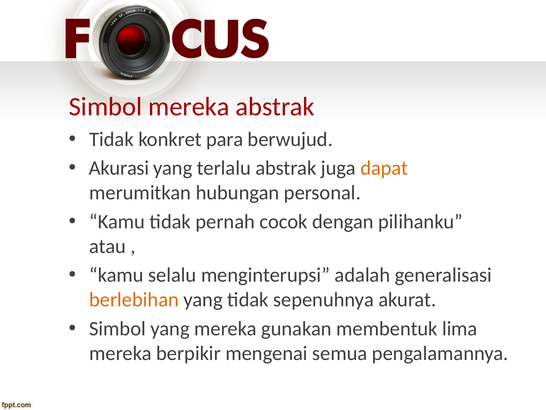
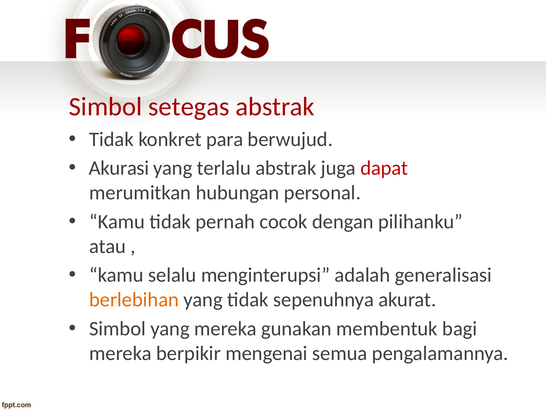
Simbol mereka: mereka -> setegas
dapat colour: orange -> red
lima: lima -> bagi
